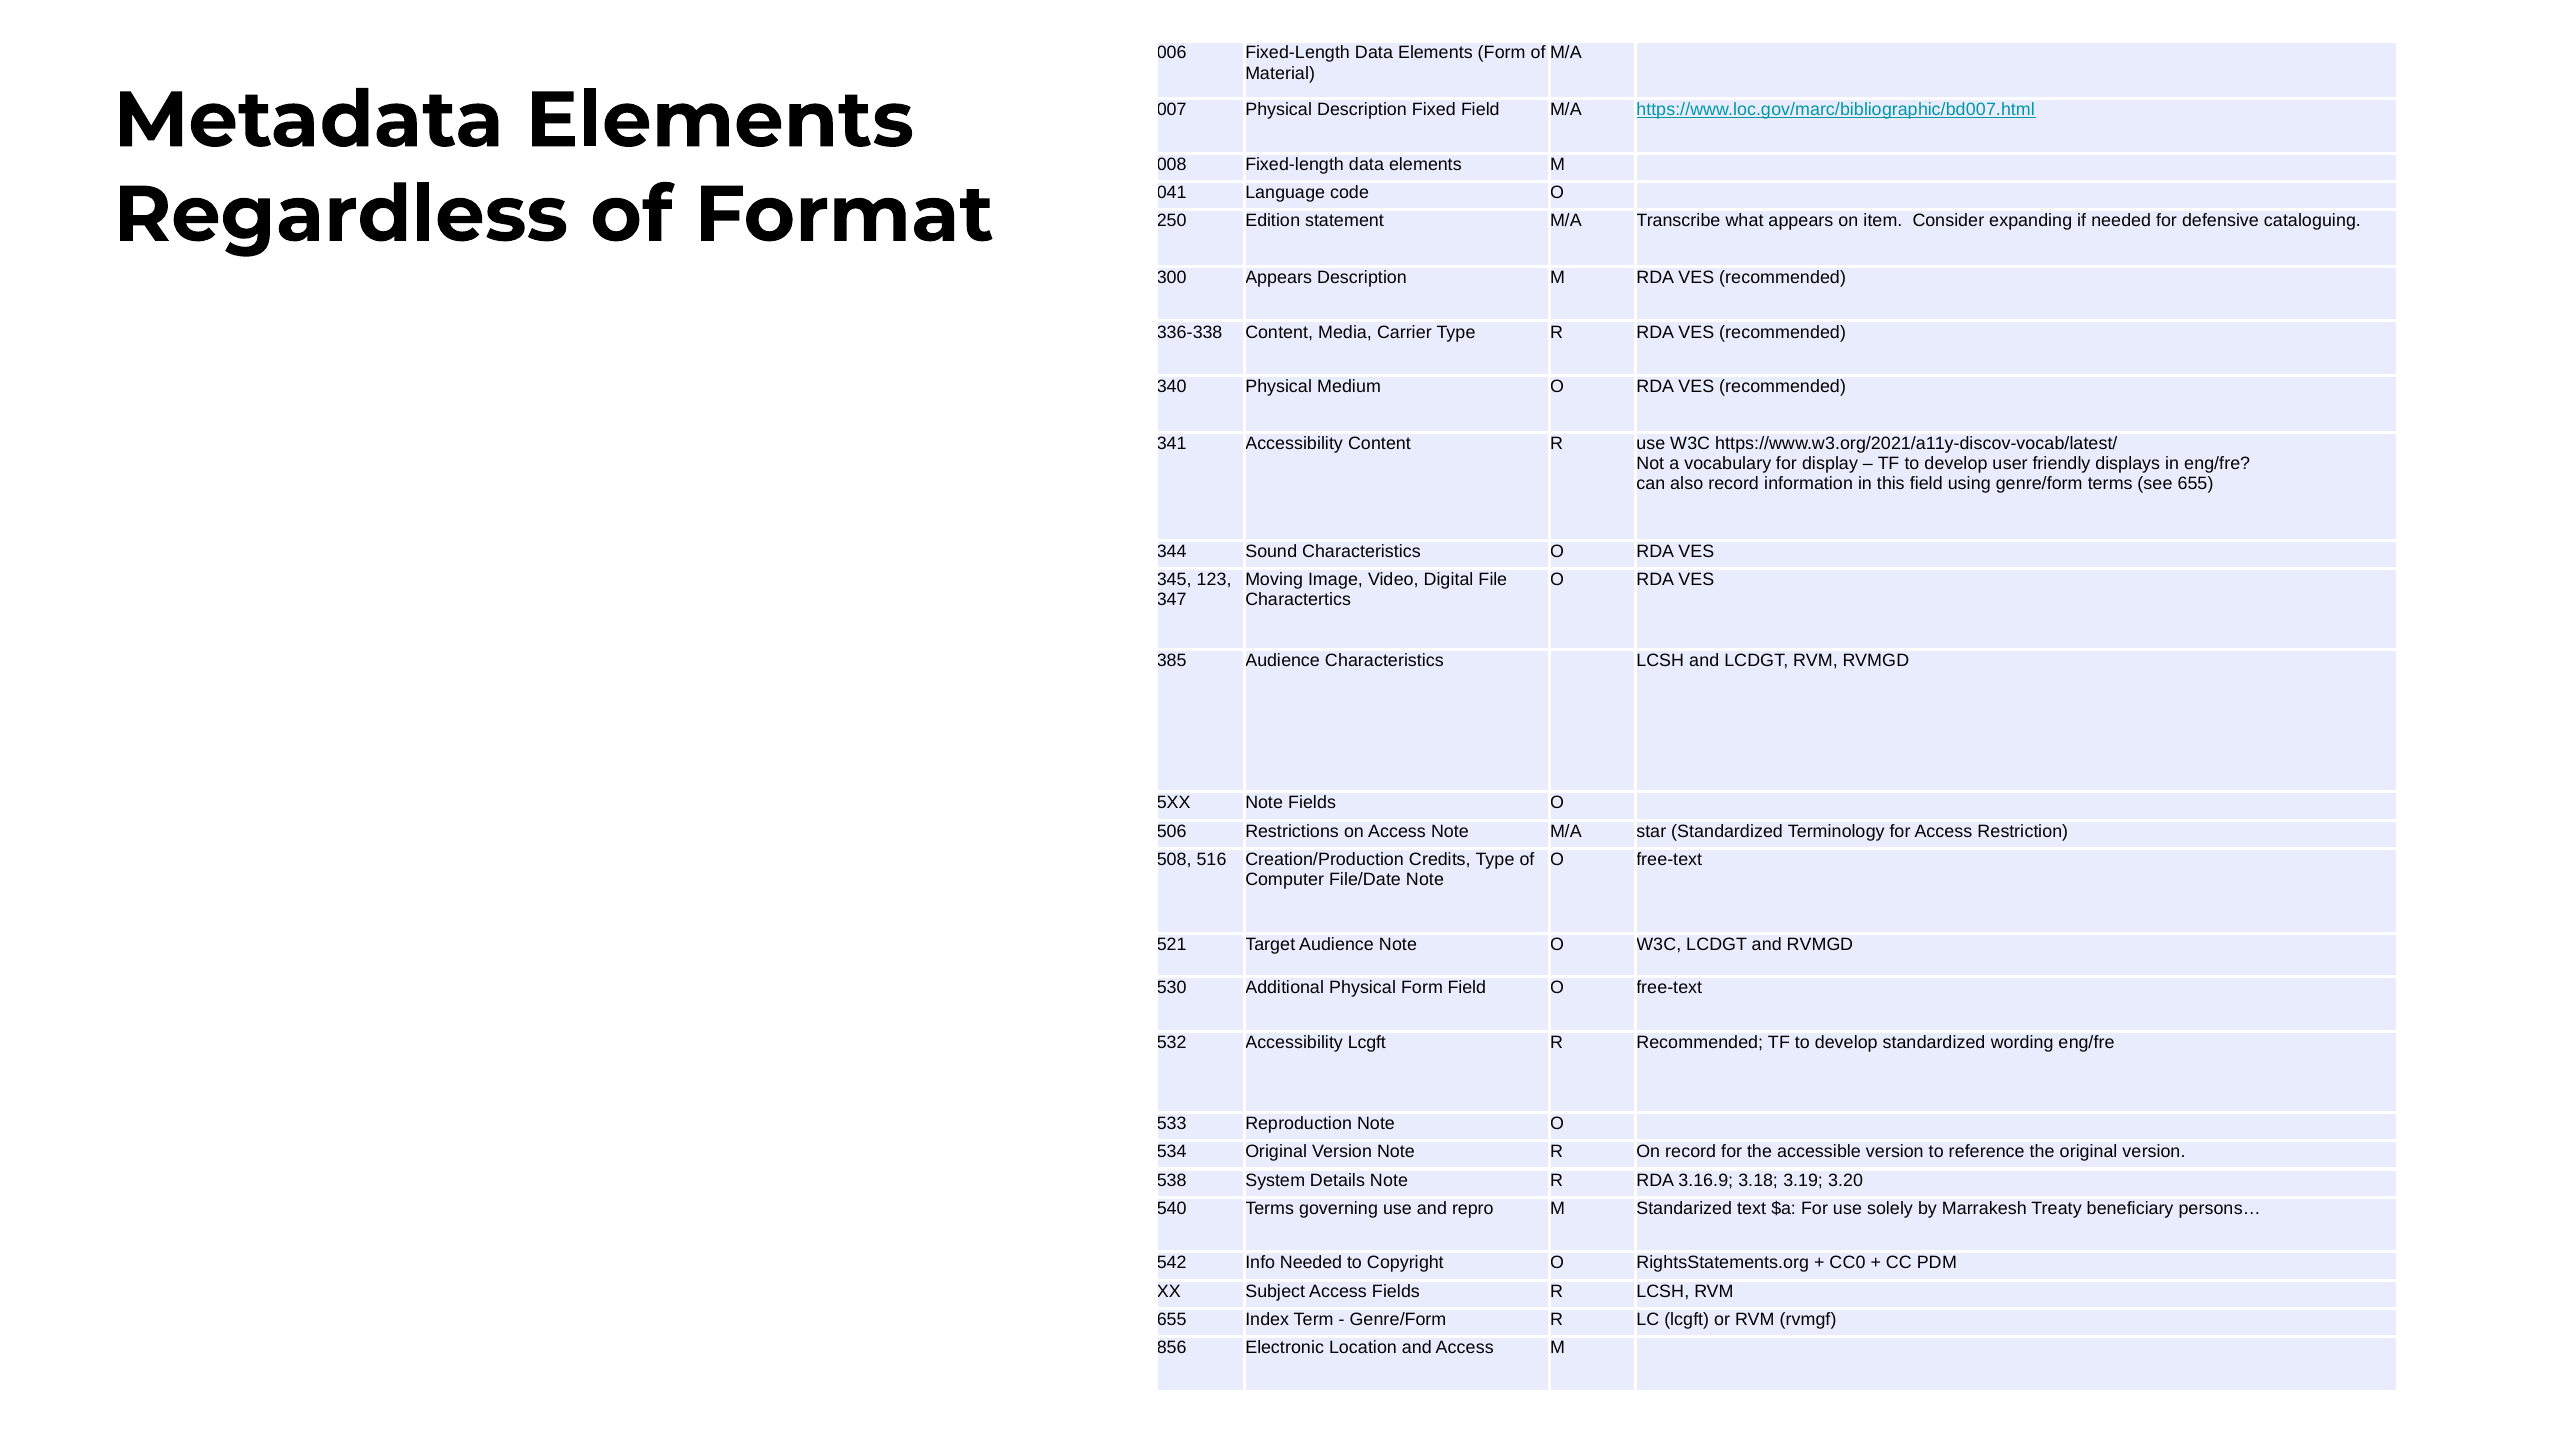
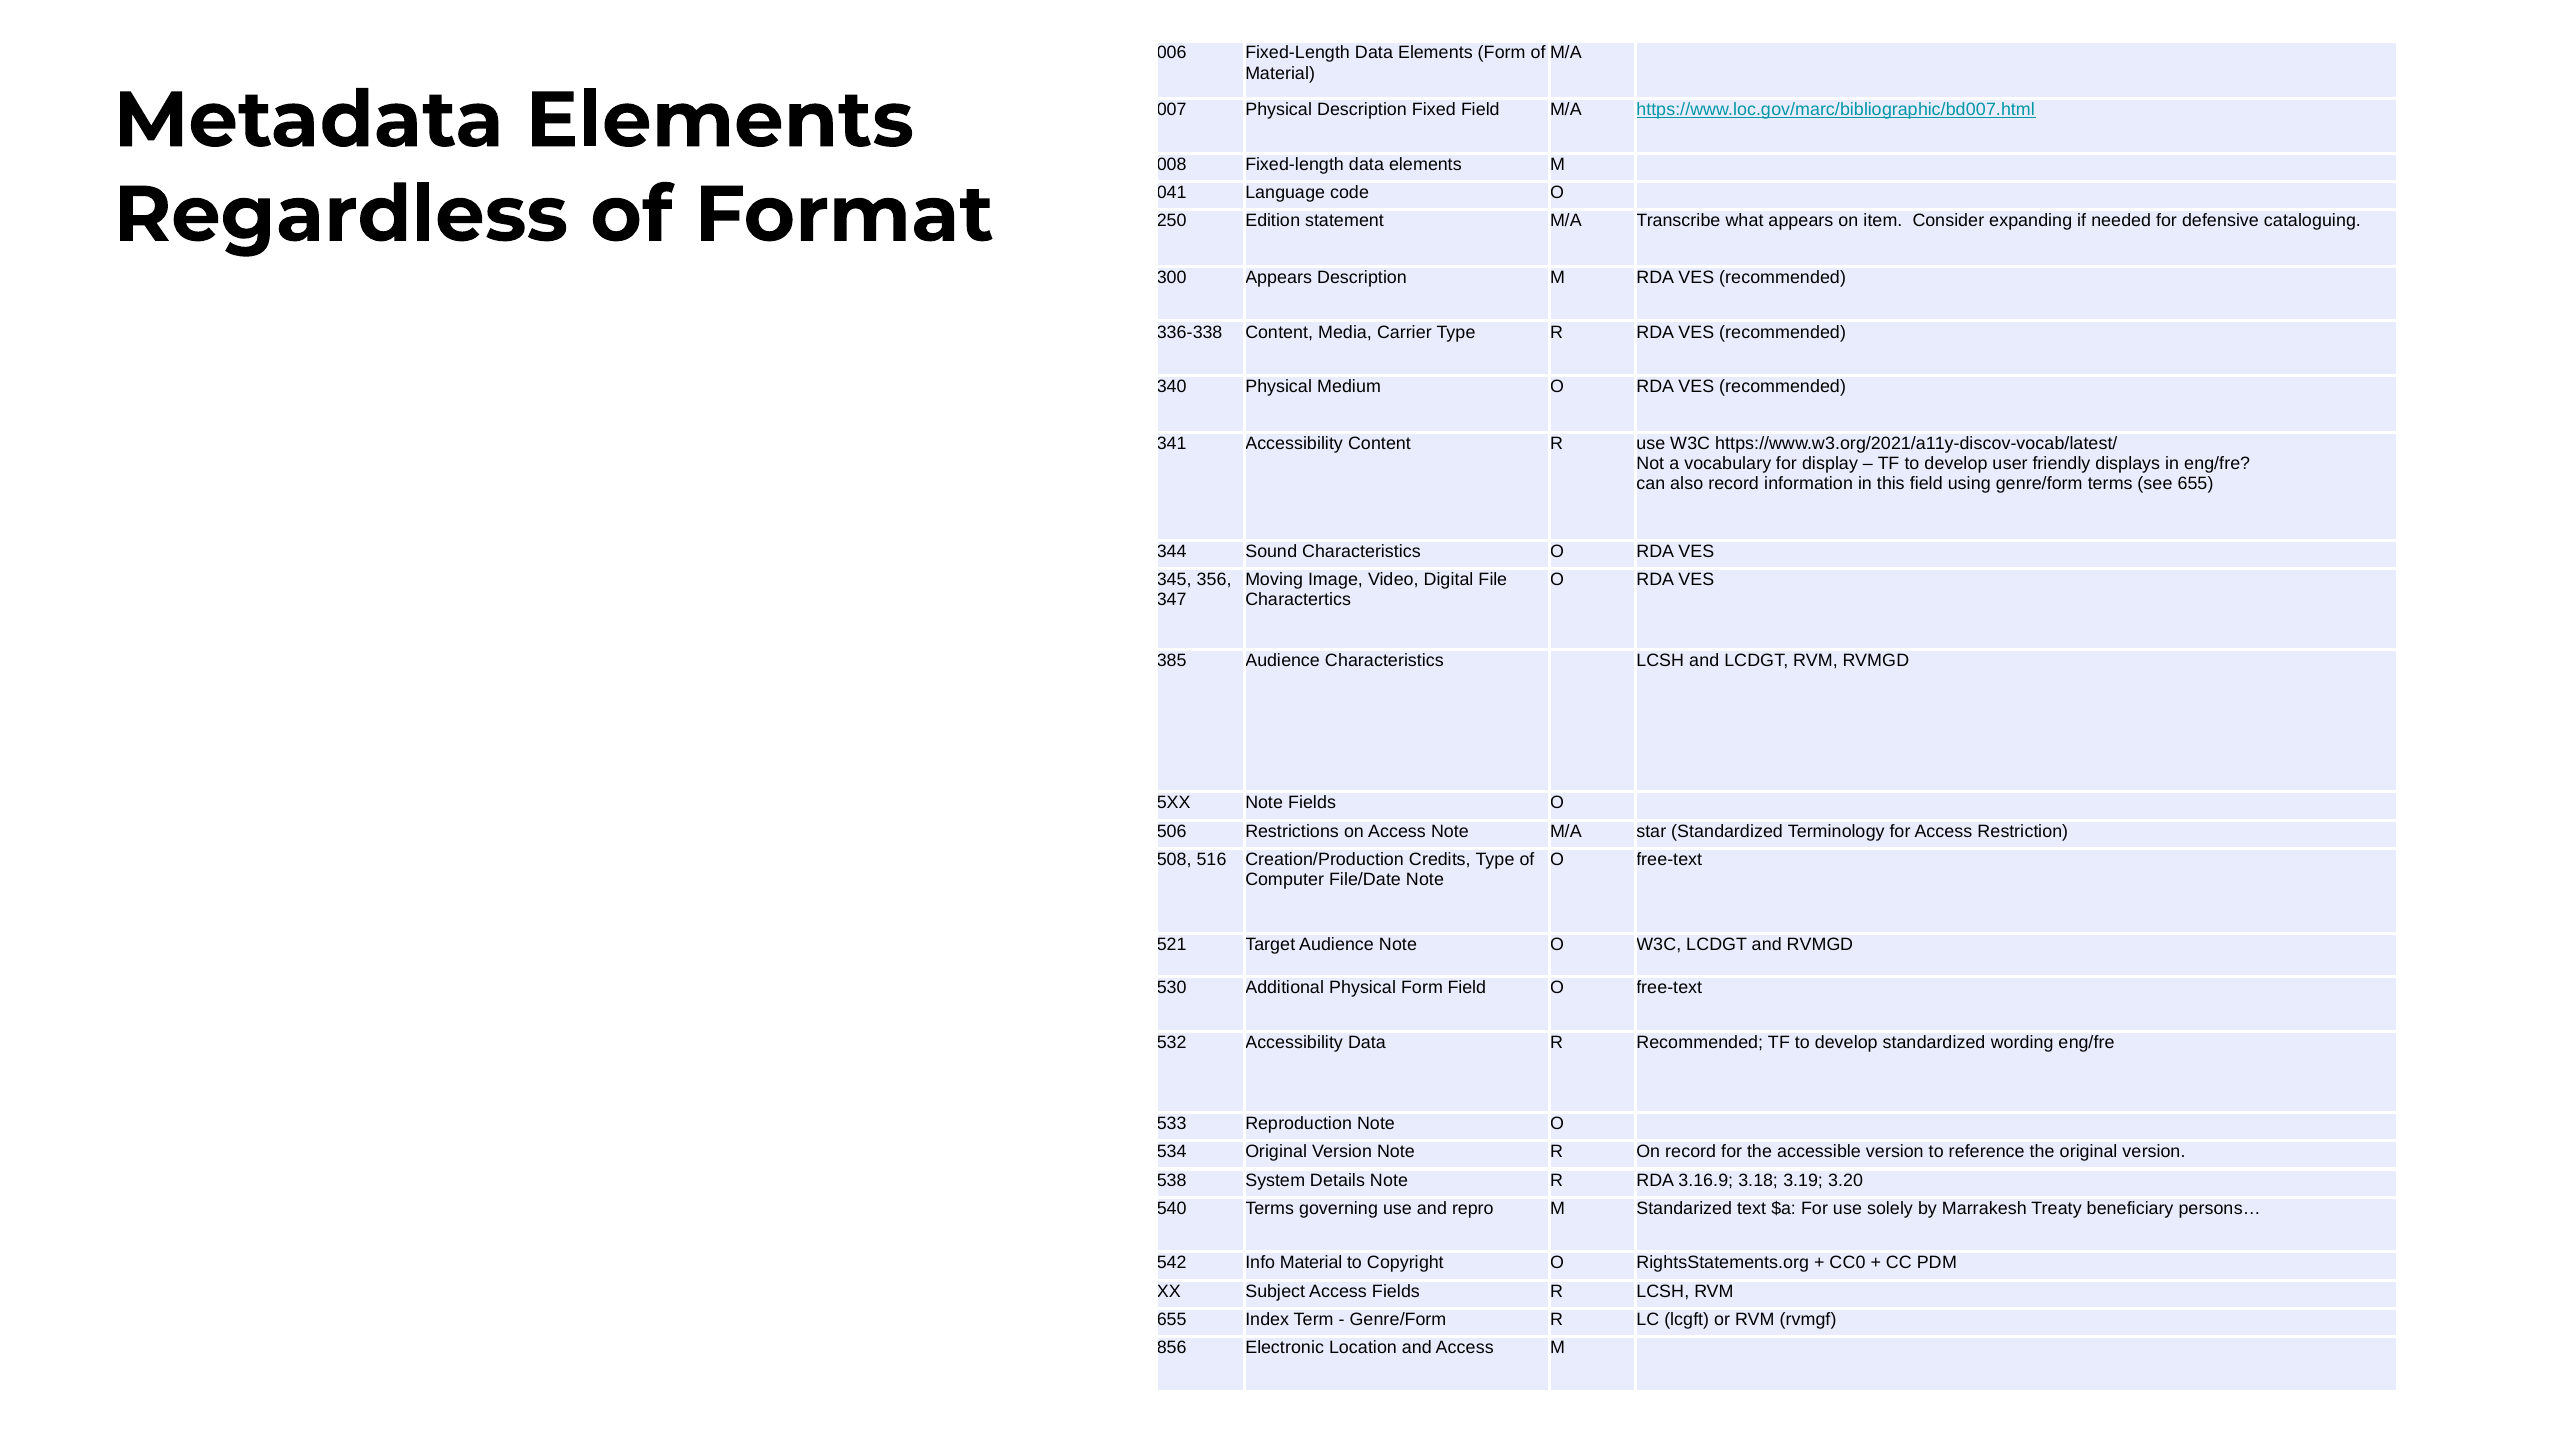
123: 123 -> 356
Accessibility Lcgft: Lcgft -> Data
Info Needed: Needed -> Material
